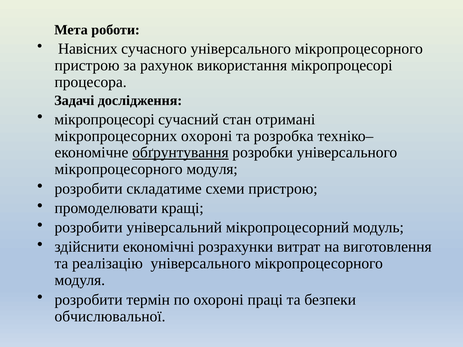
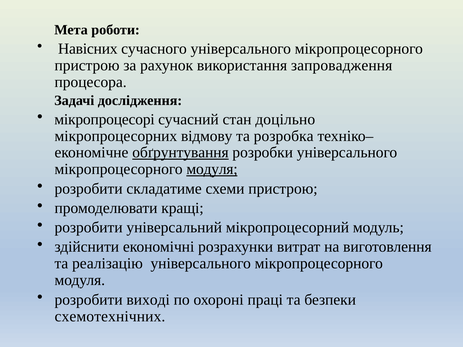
використання мікропроцесорі: мікропроцесорі -> запровадження
отримані: отримані -> доцільно
мікропроцесорних охороні: охороні -> відмову
модуля at (212, 169) underline: none -> present
термін: термін -> виході
обчислювальної: обчислювальної -> схемотехнічних
